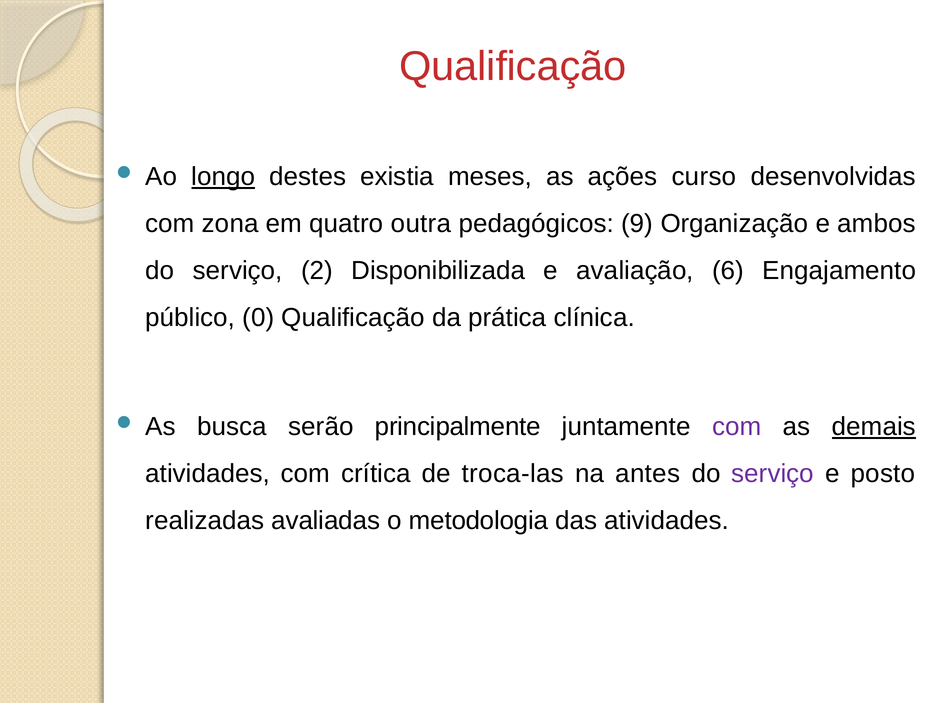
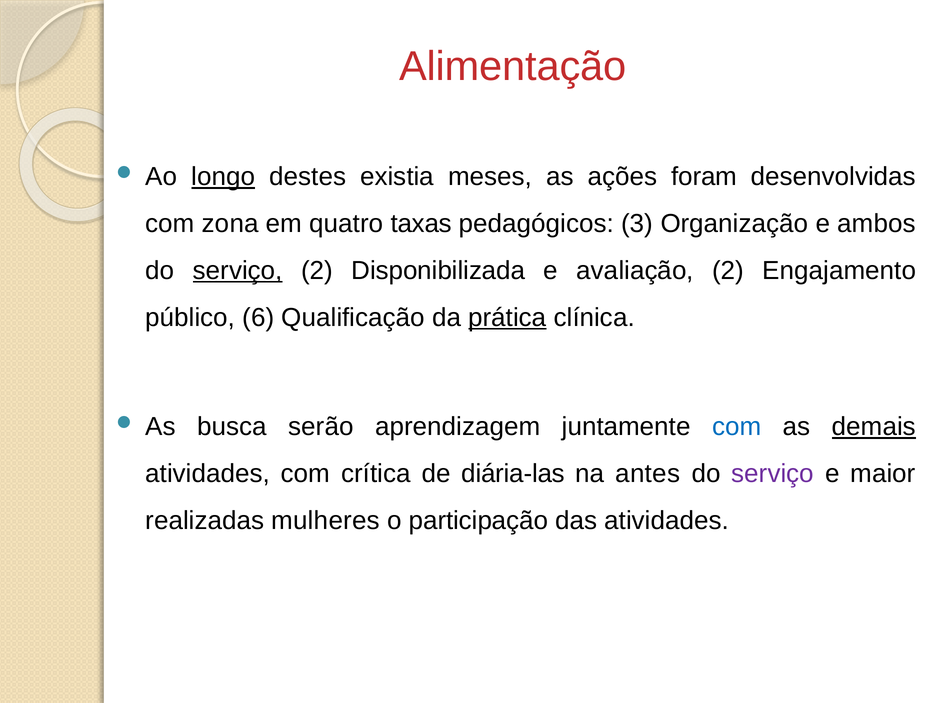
Qualificação at (513, 66): Qualificação -> Alimentação
curso: curso -> foram
outra: outra -> taxas
9: 9 -> 3
serviço at (238, 270) underline: none -> present
avaliação 6: 6 -> 2
0: 0 -> 6
prática underline: none -> present
principalmente: principalmente -> aprendizagem
com at (737, 427) colour: purple -> blue
troca-las: troca-las -> diária-las
posto: posto -> maior
avaliadas: avaliadas -> mulheres
metodologia: metodologia -> participação
